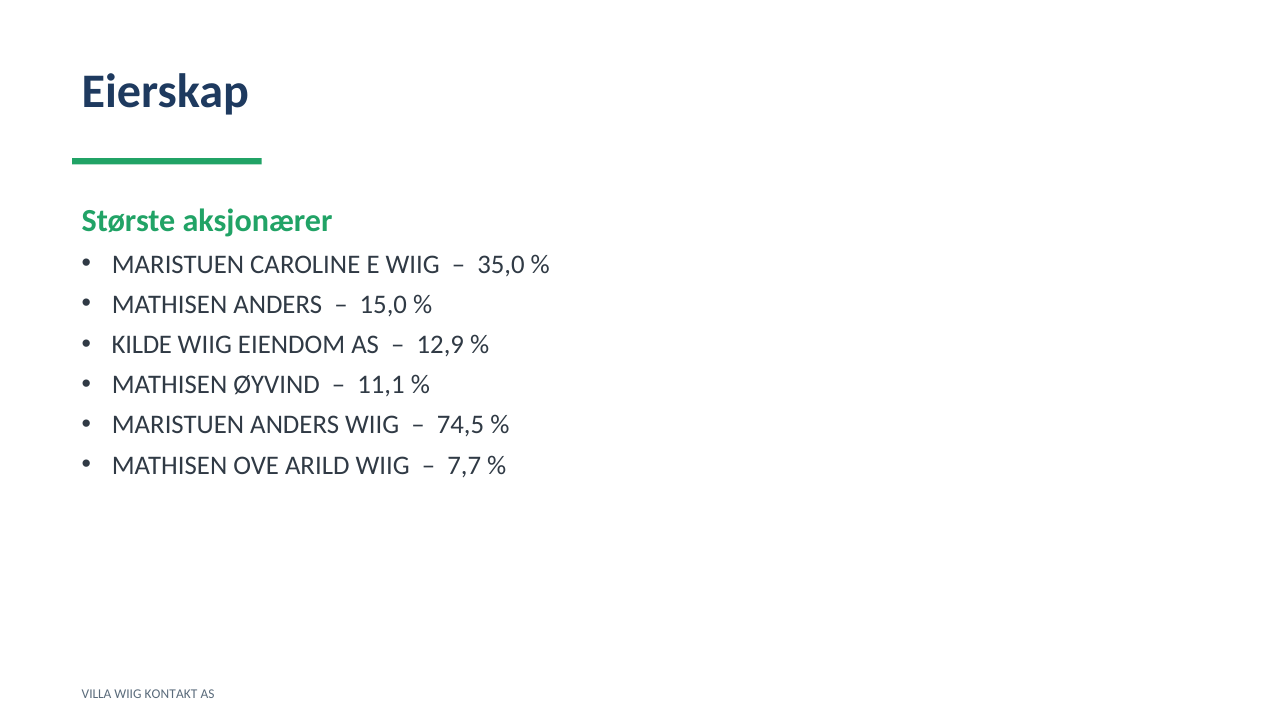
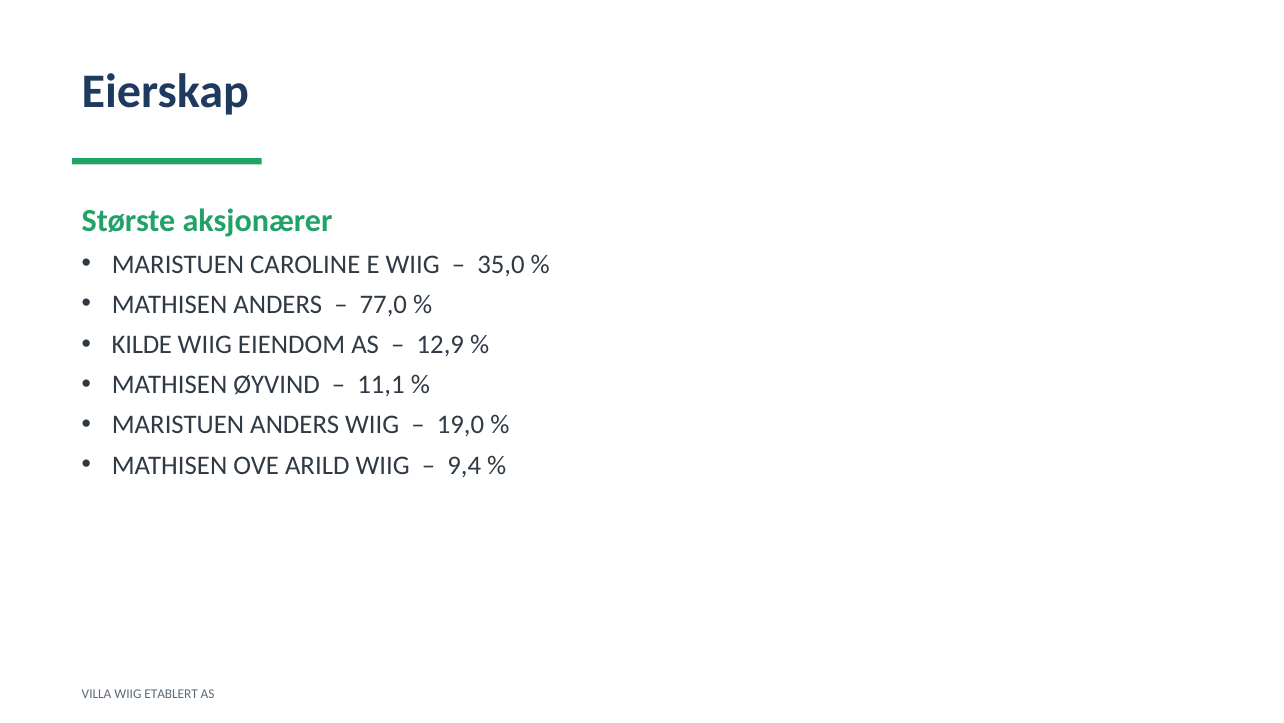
15,0: 15,0 -> 77,0
74,5: 74,5 -> 19,0
7,7: 7,7 -> 9,4
KONTAKT: KONTAKT -> ETABLERT
